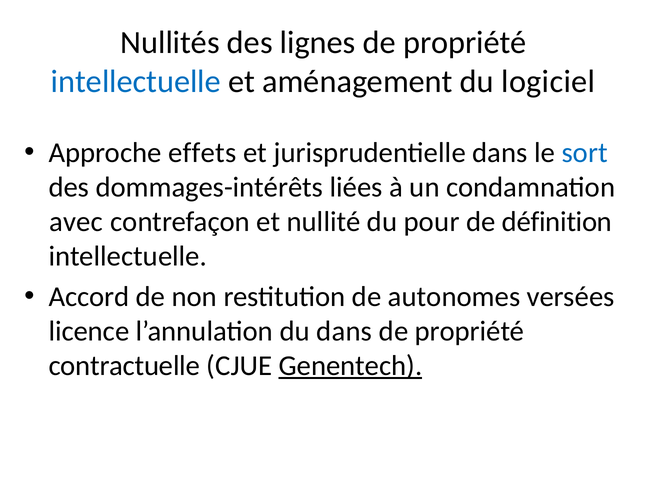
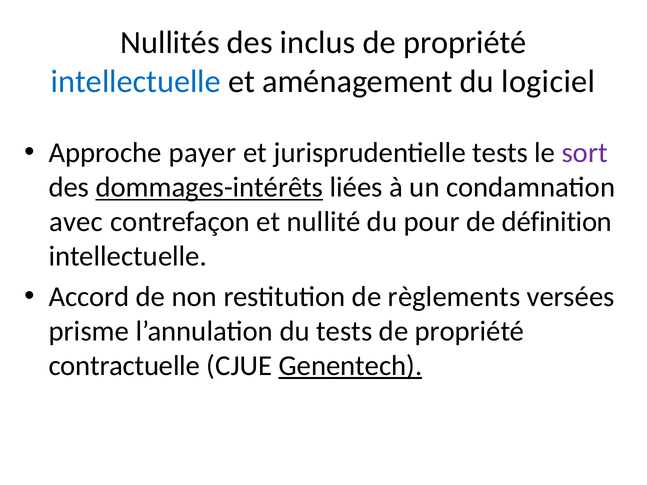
lignes: lignes -> inclus
effets: effets -> payer
jurisprudentielle dans: dans -> tests
sort colour: blue -> purple
dommages-intérêts underline: none -> present
autonomes: autonomes -> règlements
licence: licence -> prisme
du dans: dans -> tests
